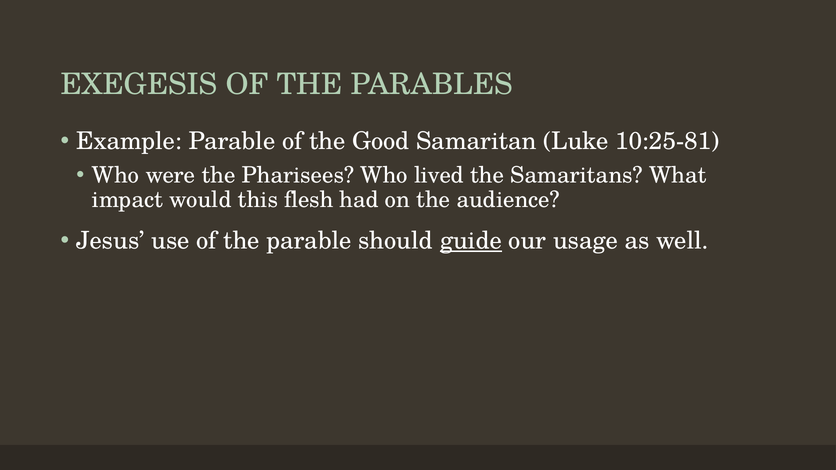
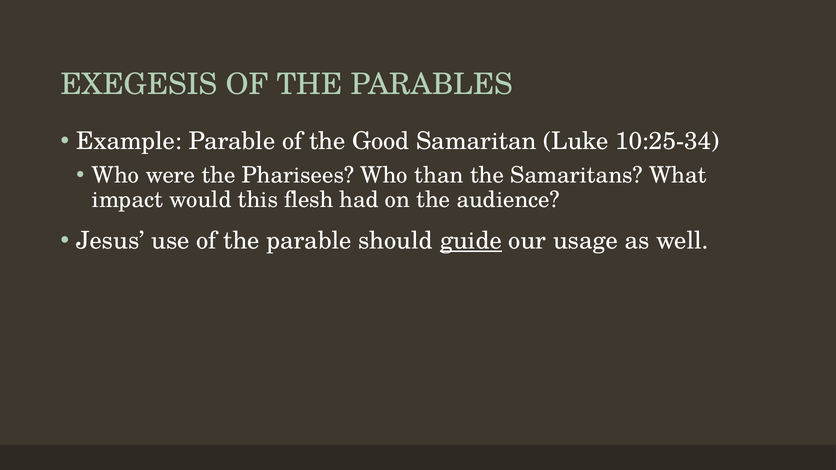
10:25-81: 10:25-81 -> 10:25-34
lived: lived -> than
